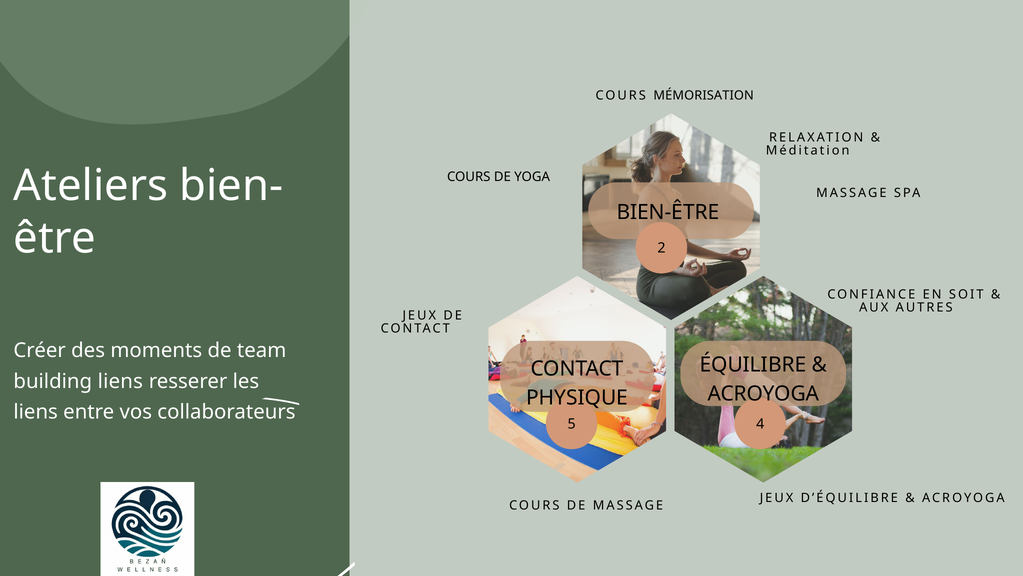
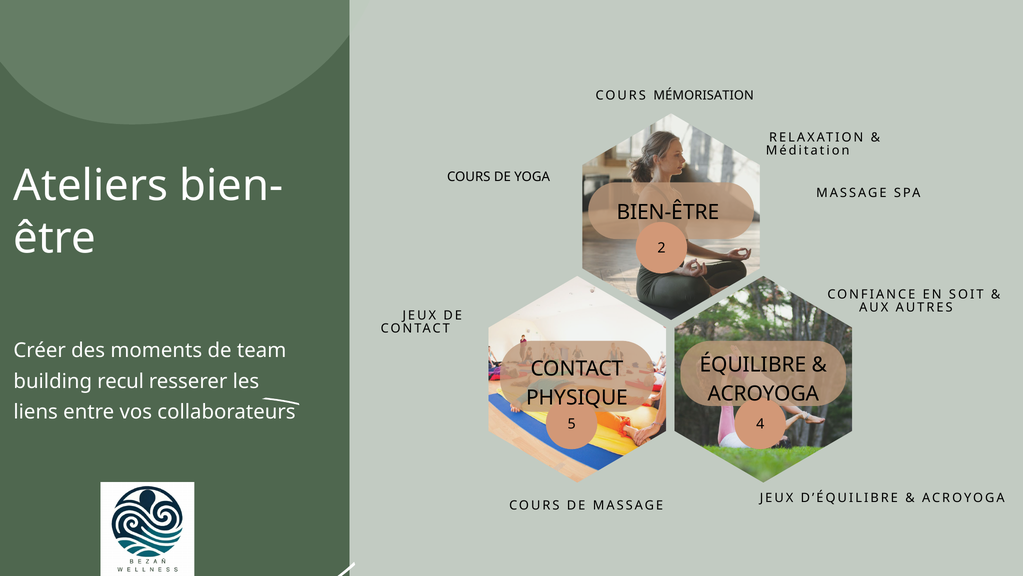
building liens: liens -> recul
